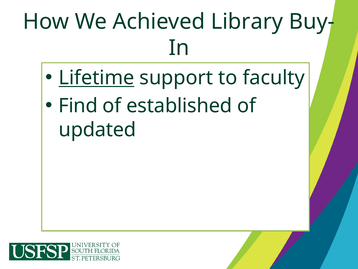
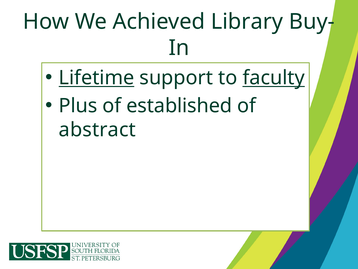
faculty underline: none -> present
Find: Find -> Plus
updated: updated -> abstract
